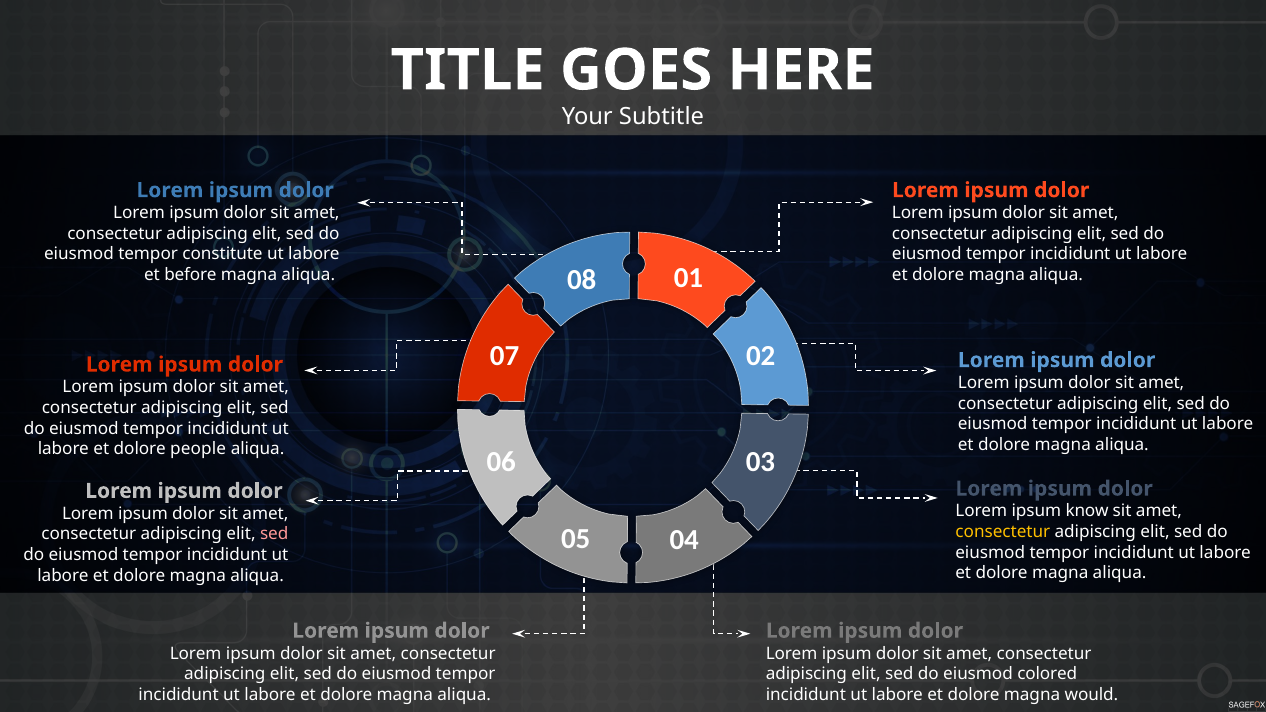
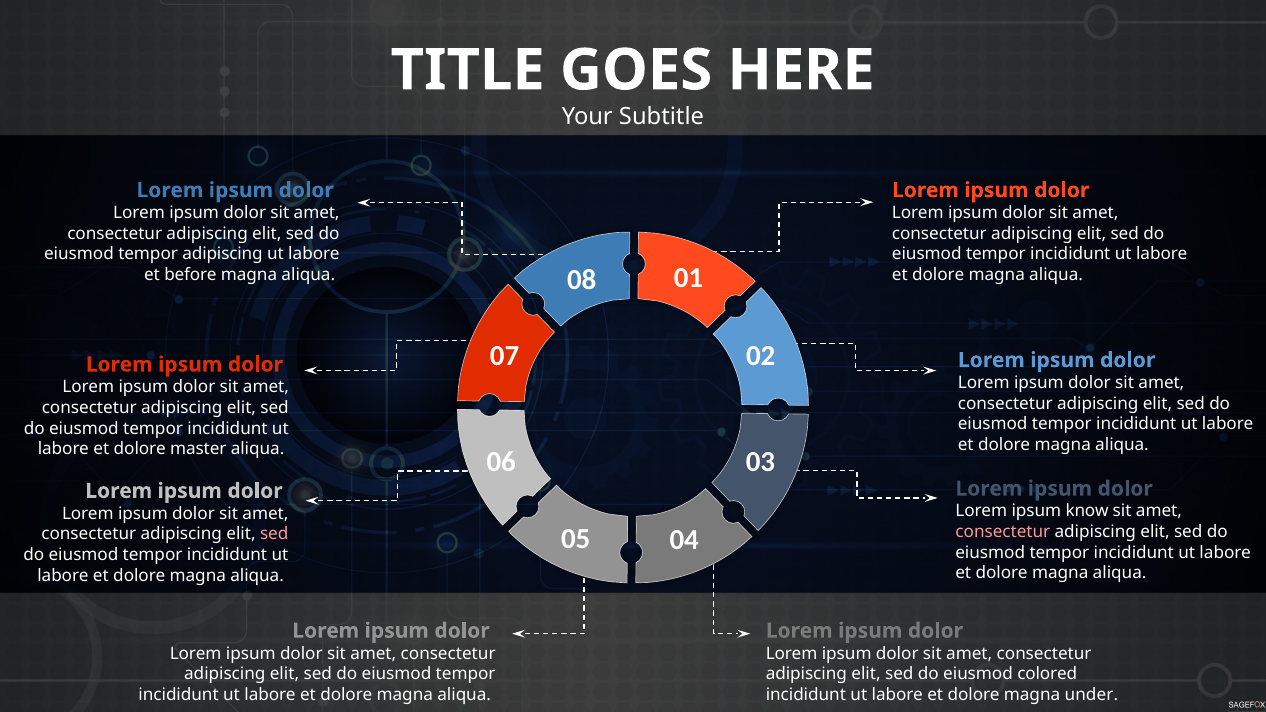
tempor constitute: constitute -> adipiscing
people: people -> master
consectetur at (1003, 532) colour: yellow -> pink
would: would -> under
